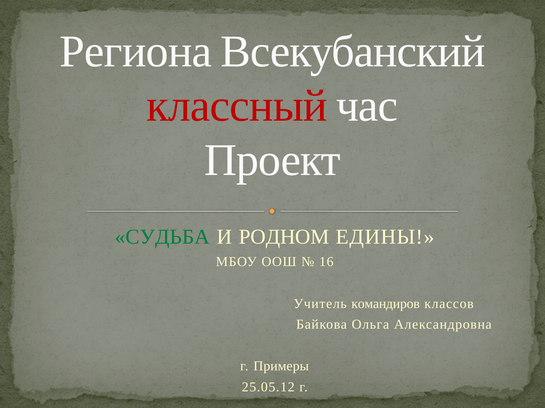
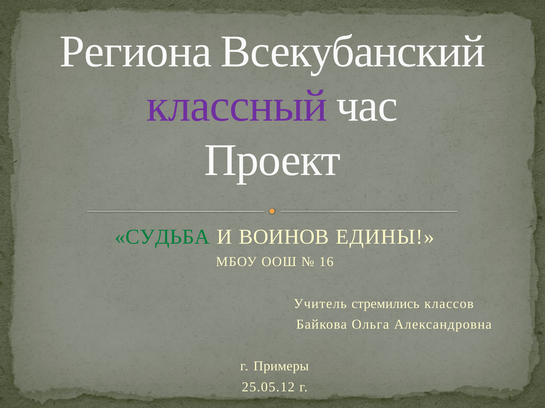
классный colour: red -> purple
РОДНОМ: РОДНОМ -> ВОИНОВ
командиров: командиров -> стремились
